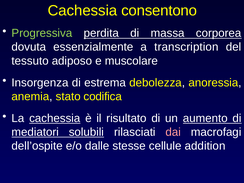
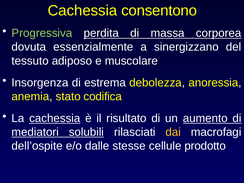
transcription: transcription -> sinergizzano
dai colour: pink -> yellow
addition: addition -> prodotto
